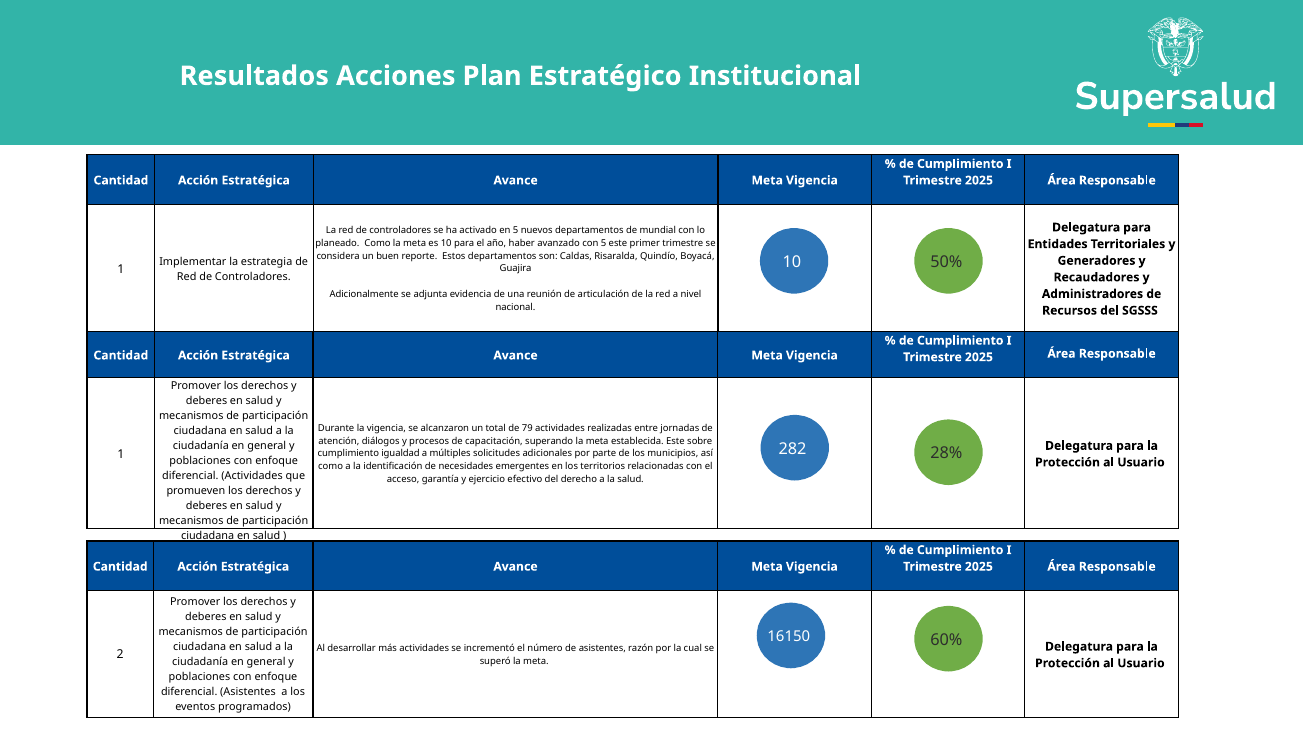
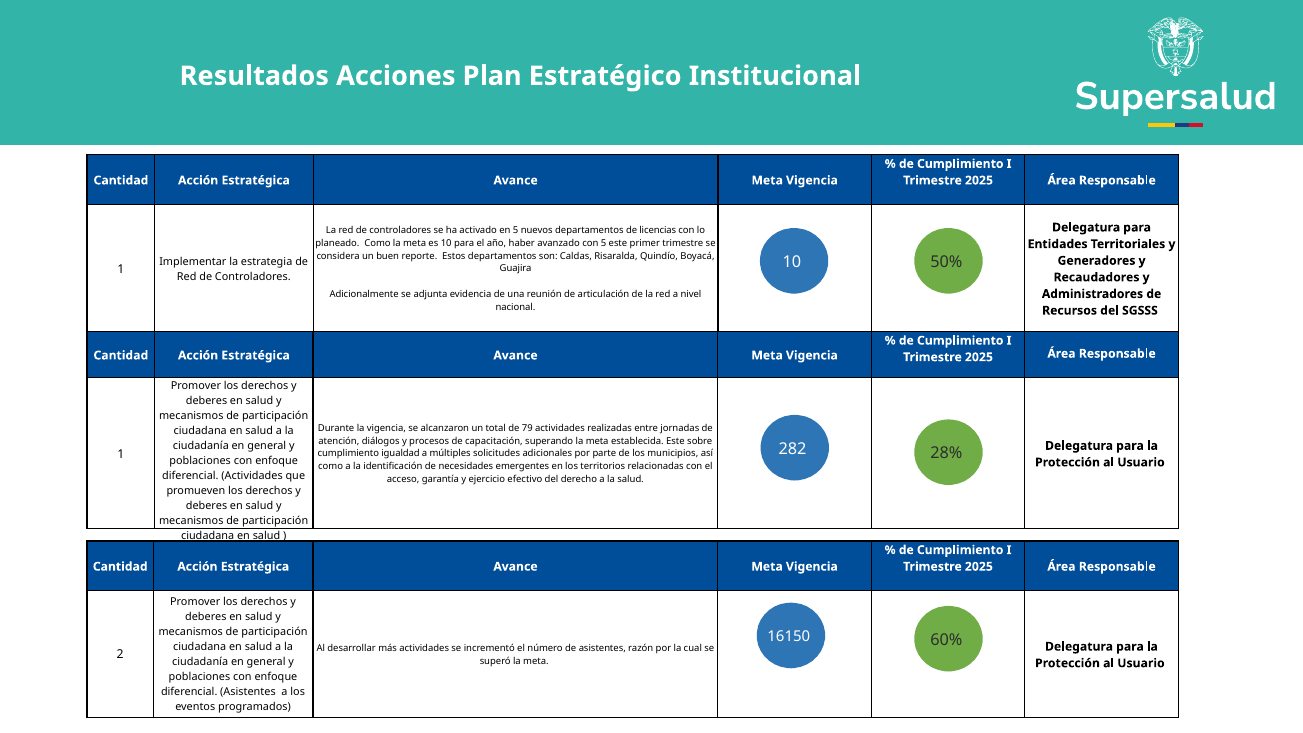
mundial: mundial -> licencias
